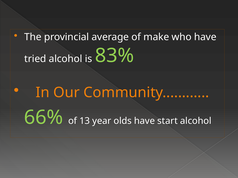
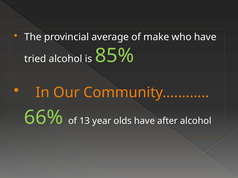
83%: 83% -> 85%
start: start -> after
